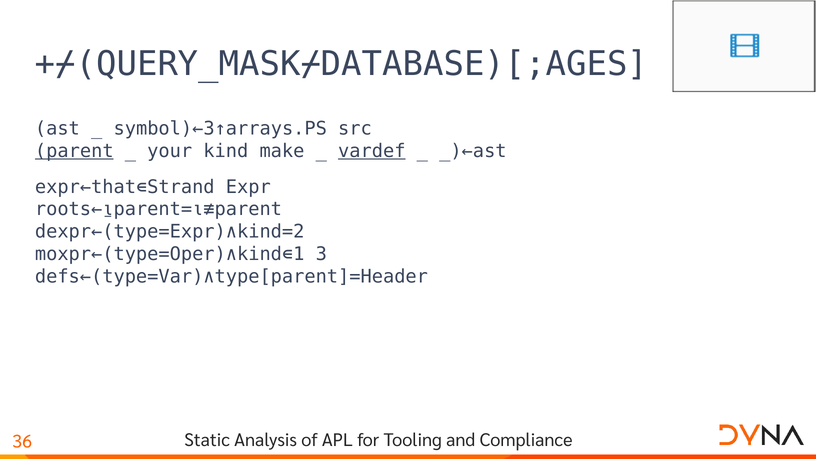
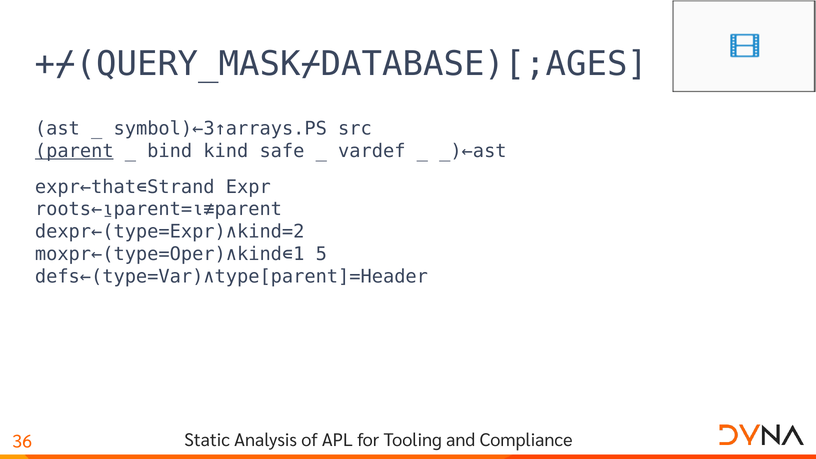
your: your -> bind
make: make -> safe
vardef underline: present -> none
3: 3 -> 5
